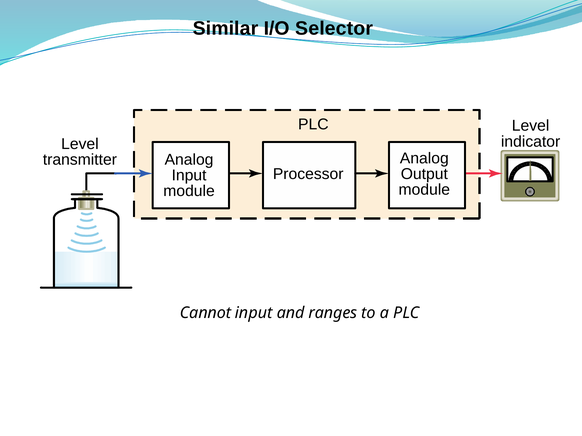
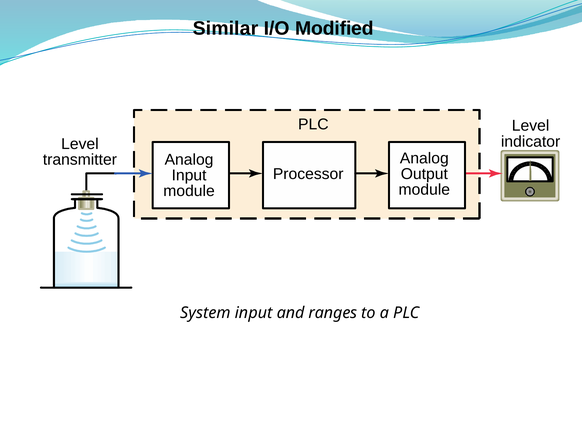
Selector: Selector -> Modified
Cannot: Cannot -> System
